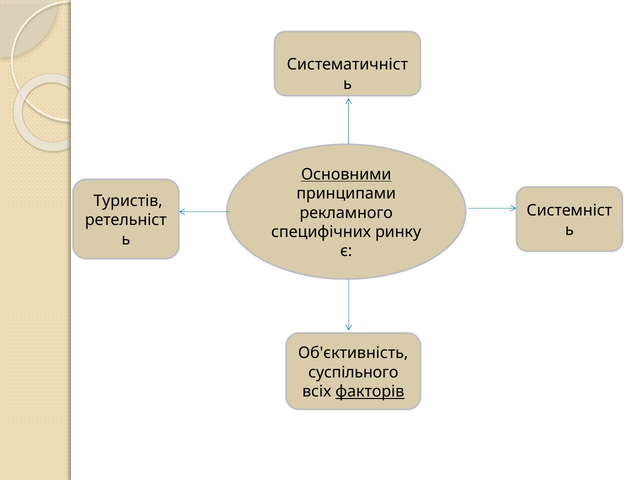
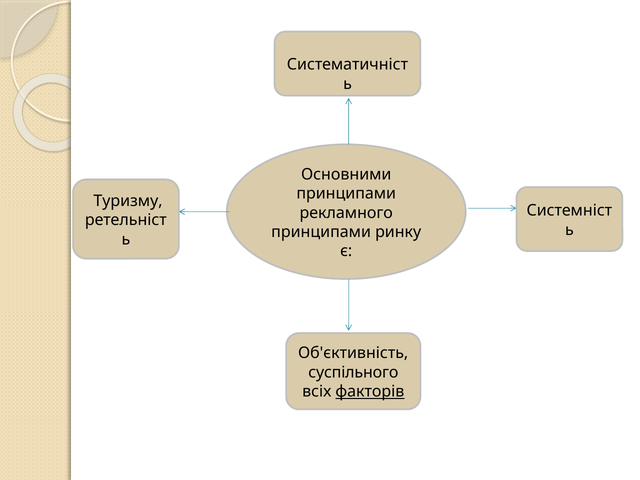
Основними underline: present -> none
Туристів: Туристів -> Туризму
специфічних at (321, 232): специфічних -> принципами
